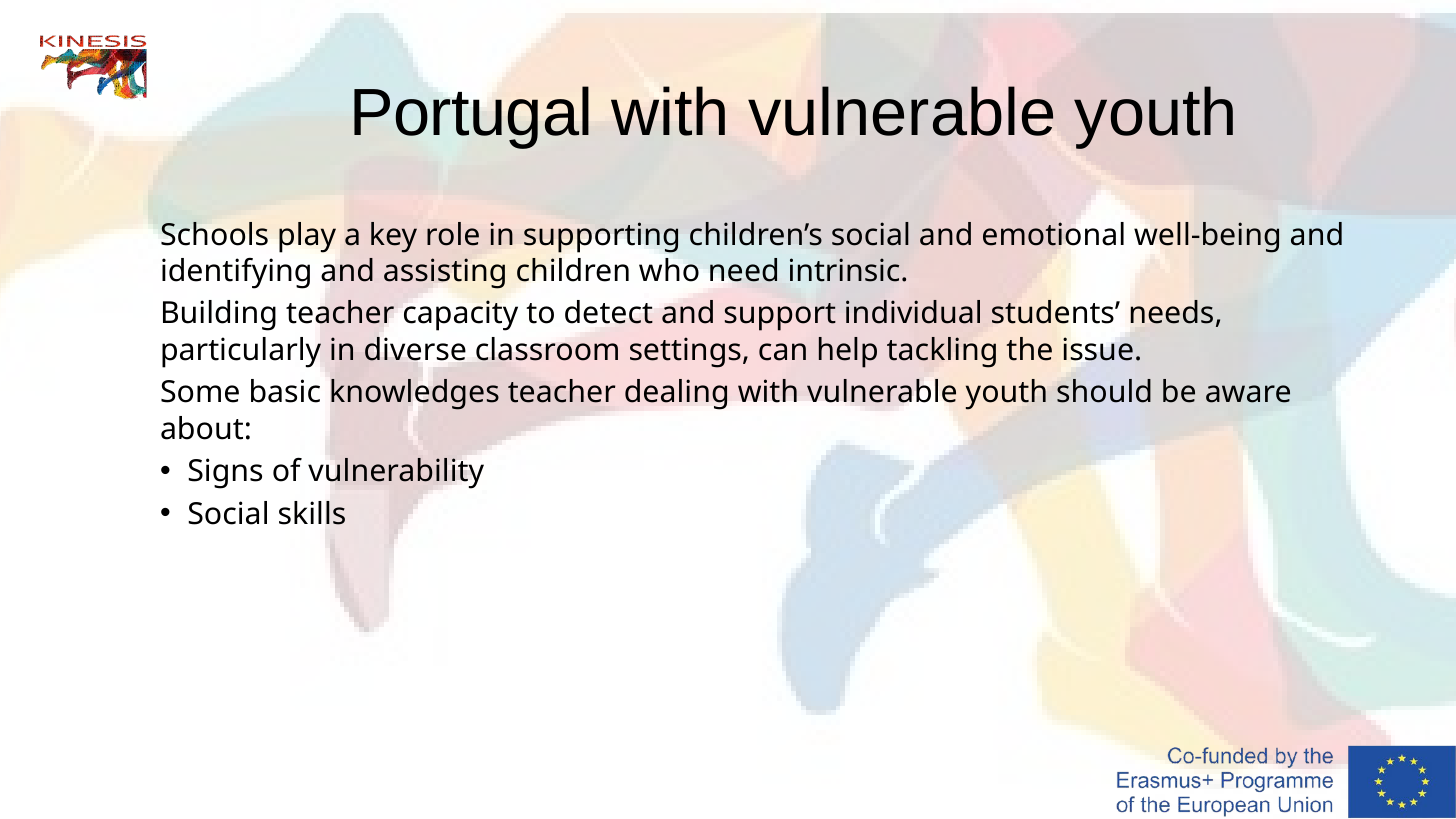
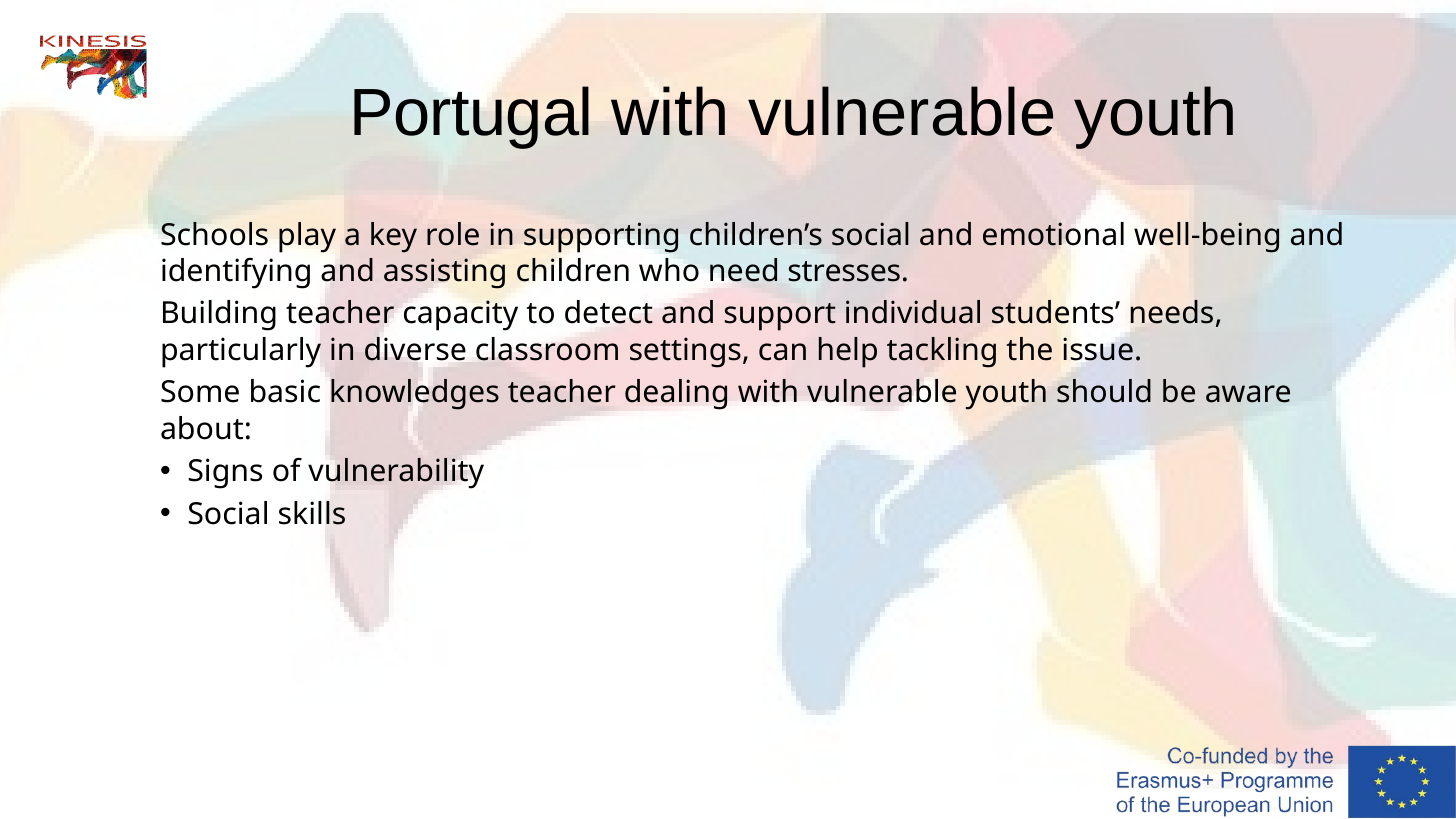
intrinsic: intrinsic -> stresses
